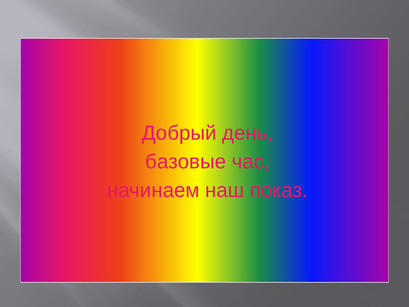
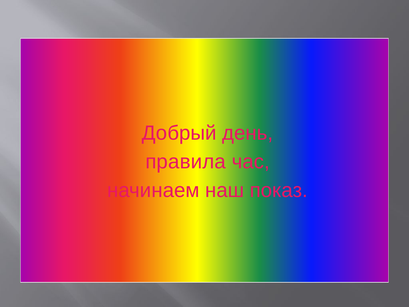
базовые: базовые -> правила
